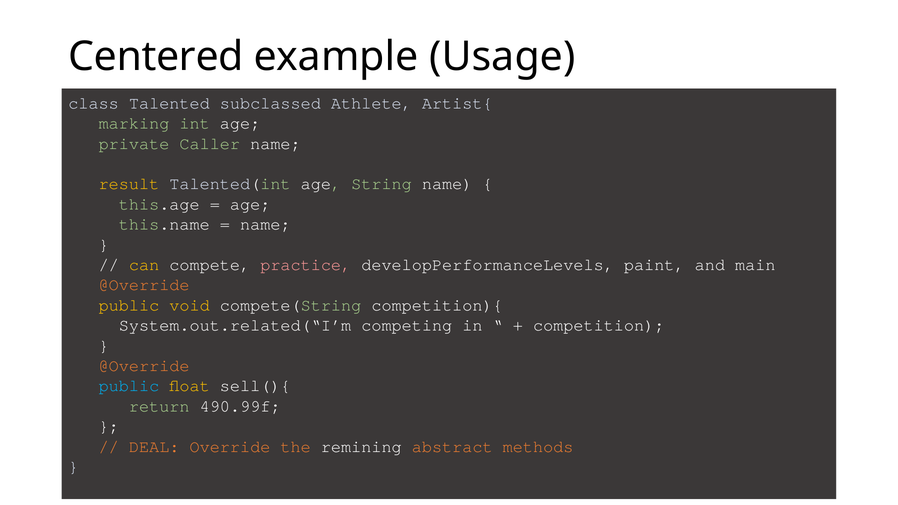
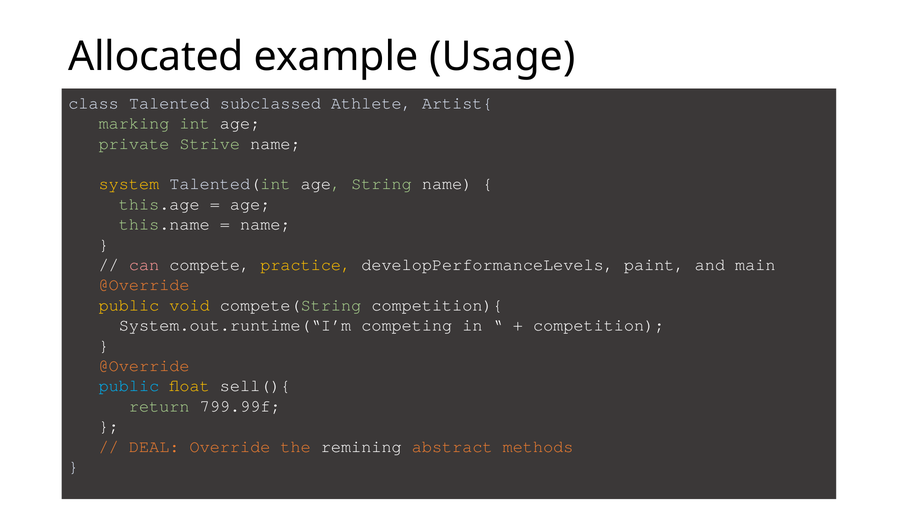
Centered: Centered -> Allocated
Caller: Caller -> Strive
result: result -> system
can colour: yellow -> pink
practice colour: pink -> yellow
System.out.related(“I’m: System.out.related(“I’m -> System.out.runtime(“I’m
490.99f: 490.99f -> 799.99f
